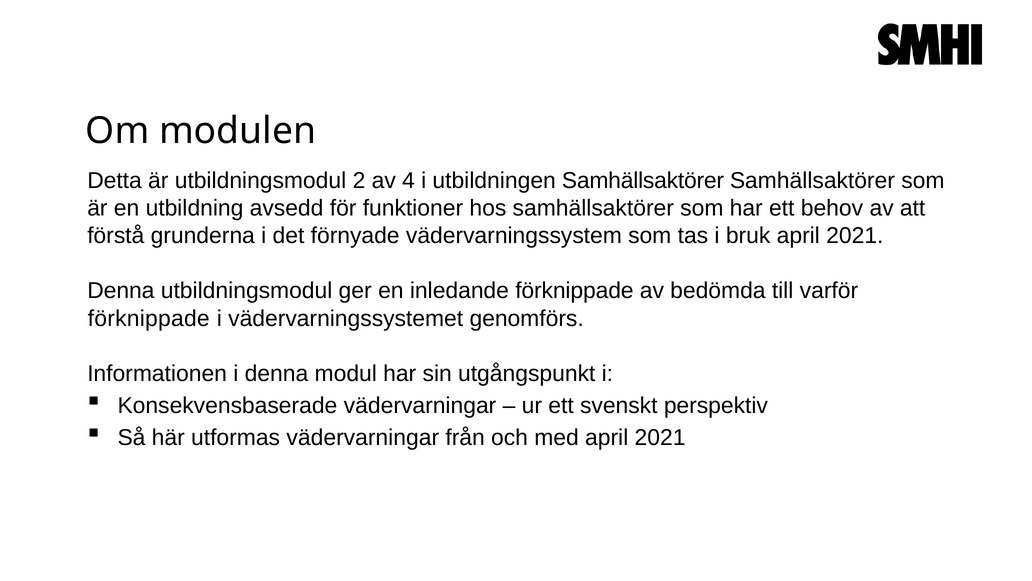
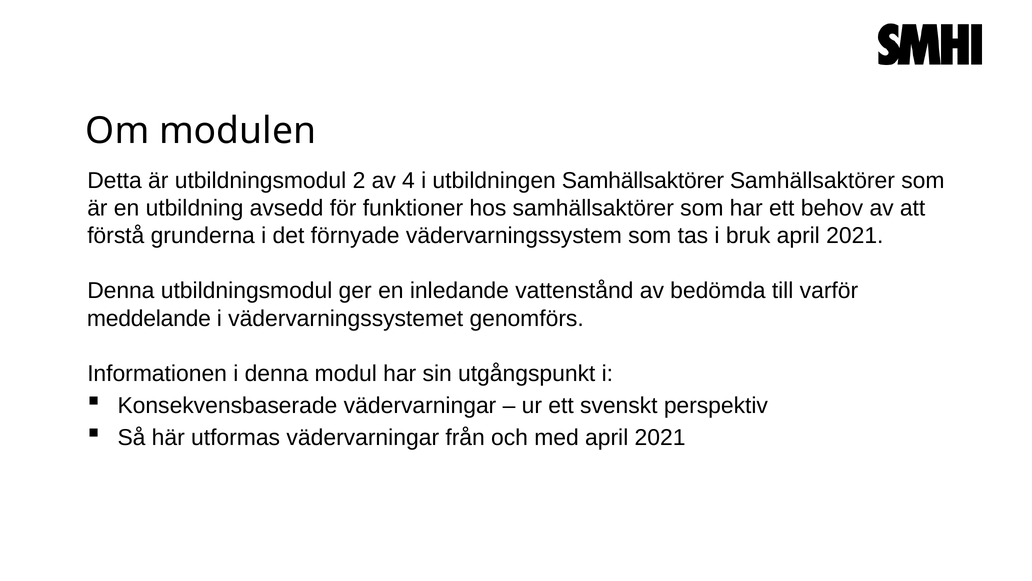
inledande förknippade: förknippade -> vattenstånd
förknippade at (149, 318): förknippade -> meddelande
